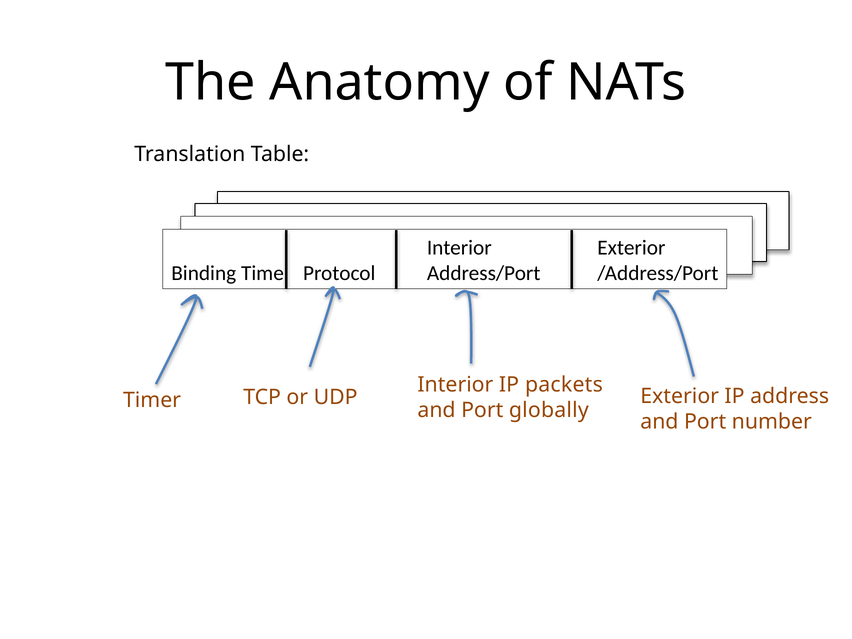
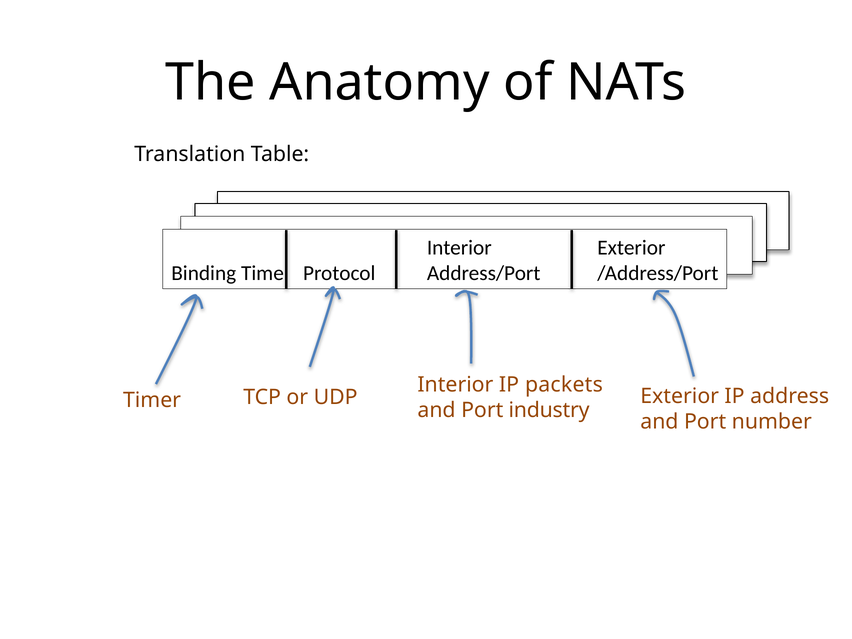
globally: globally -> industry
